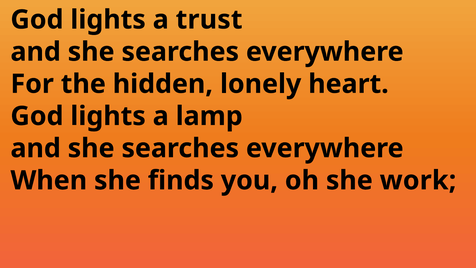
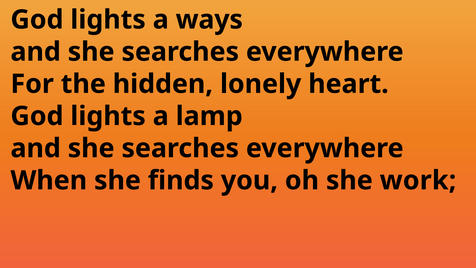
trust: trust -> ways
